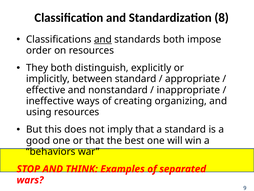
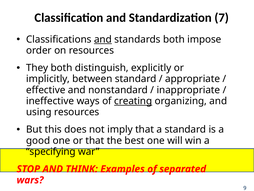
8: 8 -> 7
creating underline: none -> present
behaviors: behaviors -> specifying
